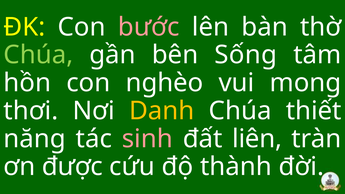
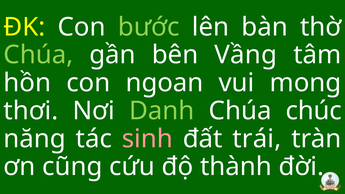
bước colour: pink -> light green
Sống: Sống -> Vầng
nghèo: nghèo -> ngoan
Danh colour: yellow -> light green
thiết: thiết -> chúc
liên: liên -> trái
được: được -> cũng
